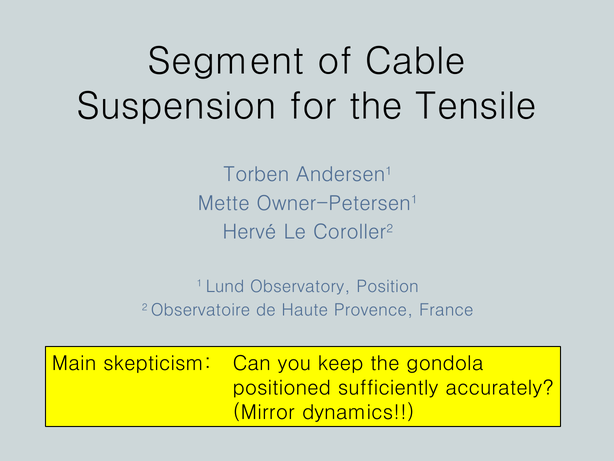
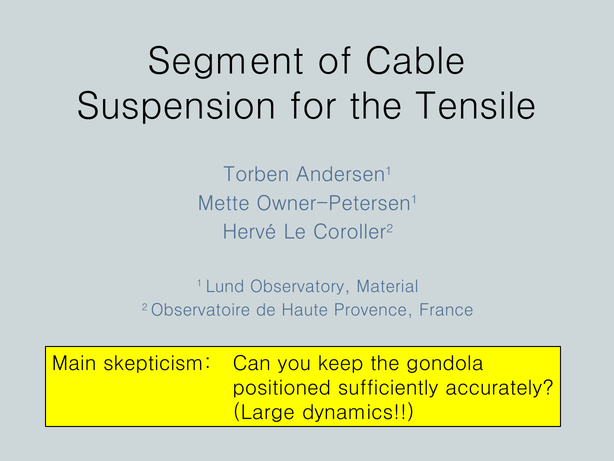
Position: Position -> Material
Mirror: Mirror -> Large
